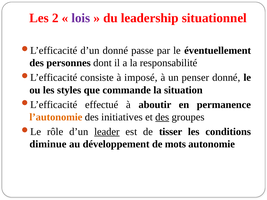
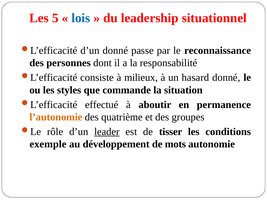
2: 2 -> 5
lois colour: purple -> blue
éventuellement: éventuellement -> reconnaissance
imposé: imposé -> milieux
penser: penser -> hasard
initiatives: initiatives -> quatrième
des at (162, 117) underline: present -> none
diminue: diminue -> exemple
